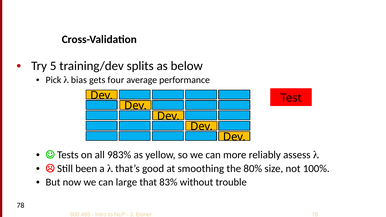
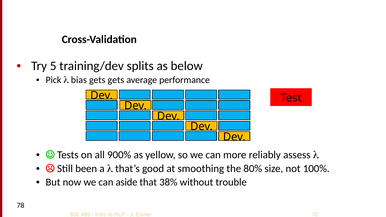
gets four: four -> gets
983%: 983% -> 900%
large: large -> aside
83%: 83% -> 38%
